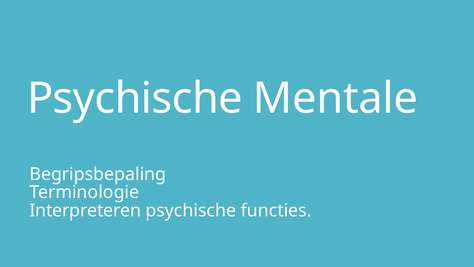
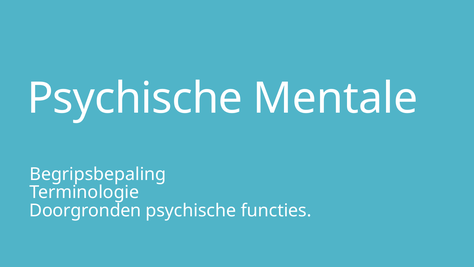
Interpreteren: Interpreteren -> Doorgronden
